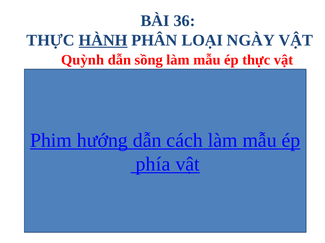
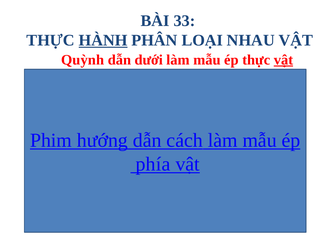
36: 36 -> 33
NGÀY: NGÀY -> NHAU
sồng: sồng -> dưới
vật at (283, 60) underline: none -> present
